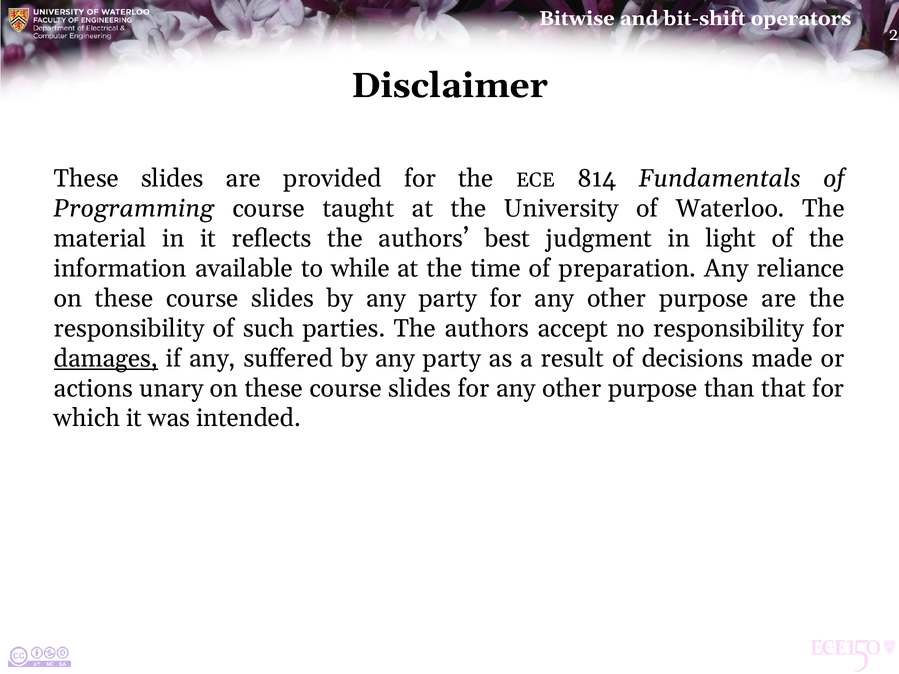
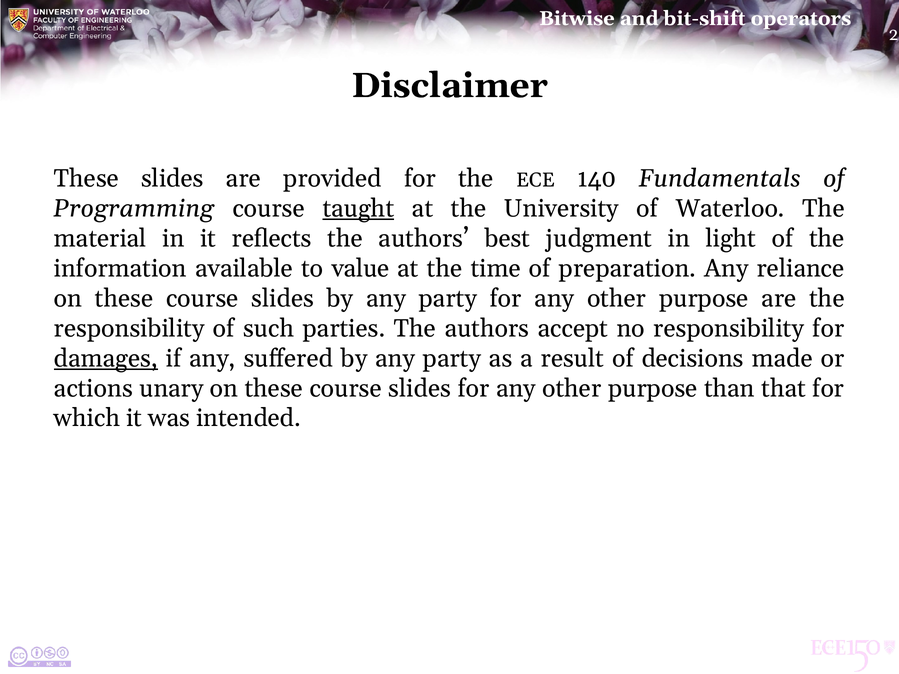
814: 814 -> 140
taught underline: none -> present
while: while -> value
